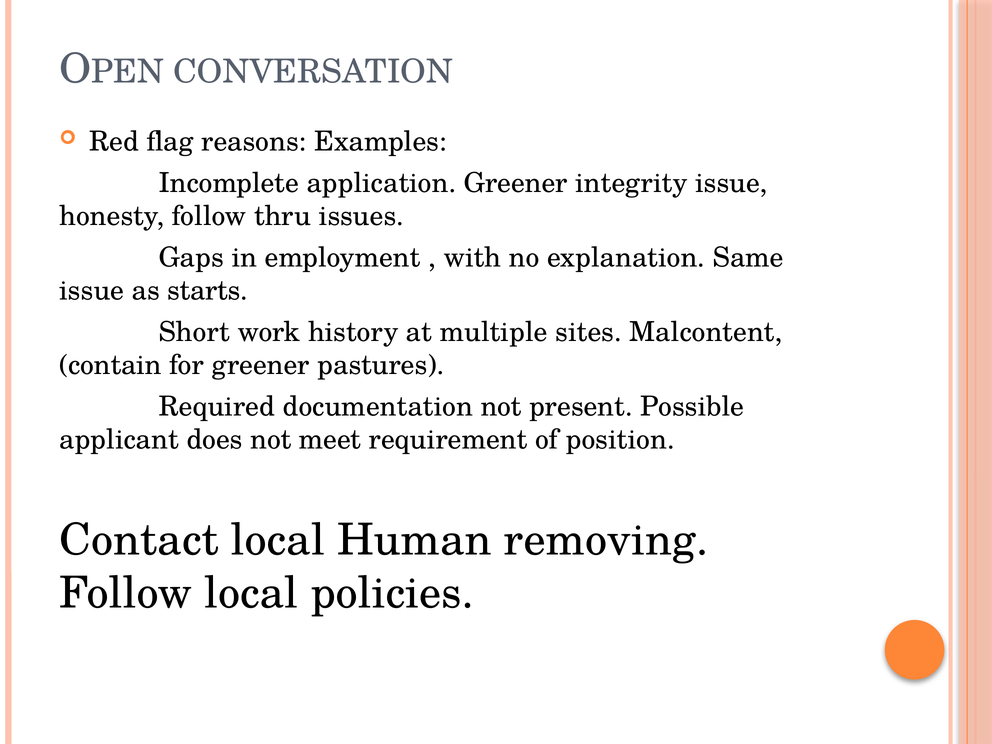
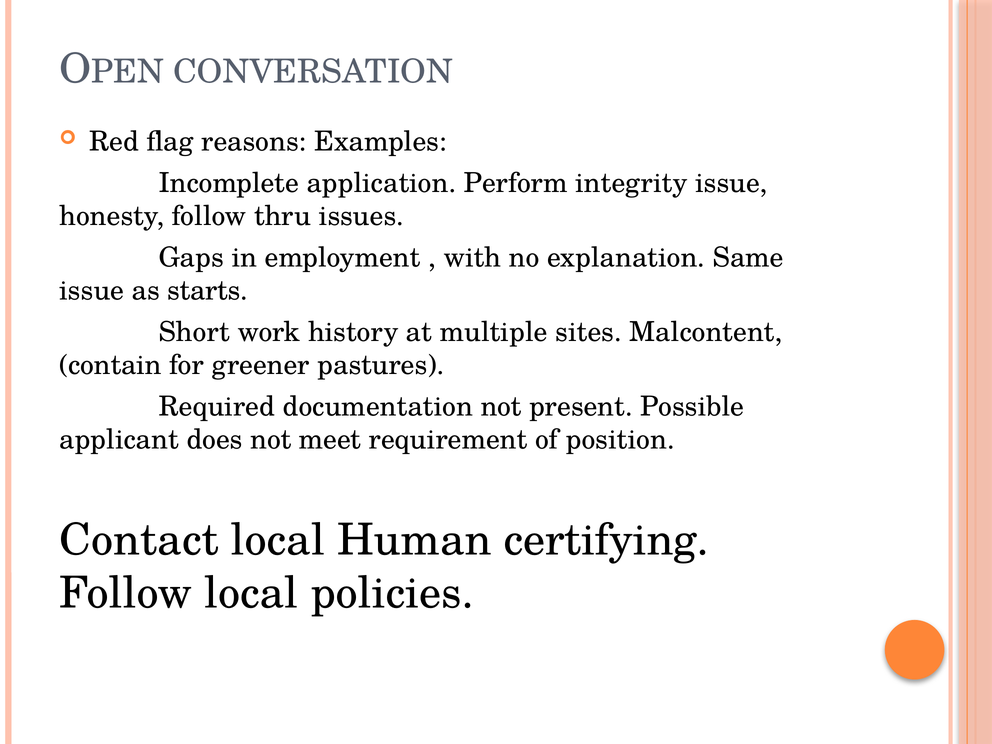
application Greener: Greener -> Perform
removing: removing -> certifying
